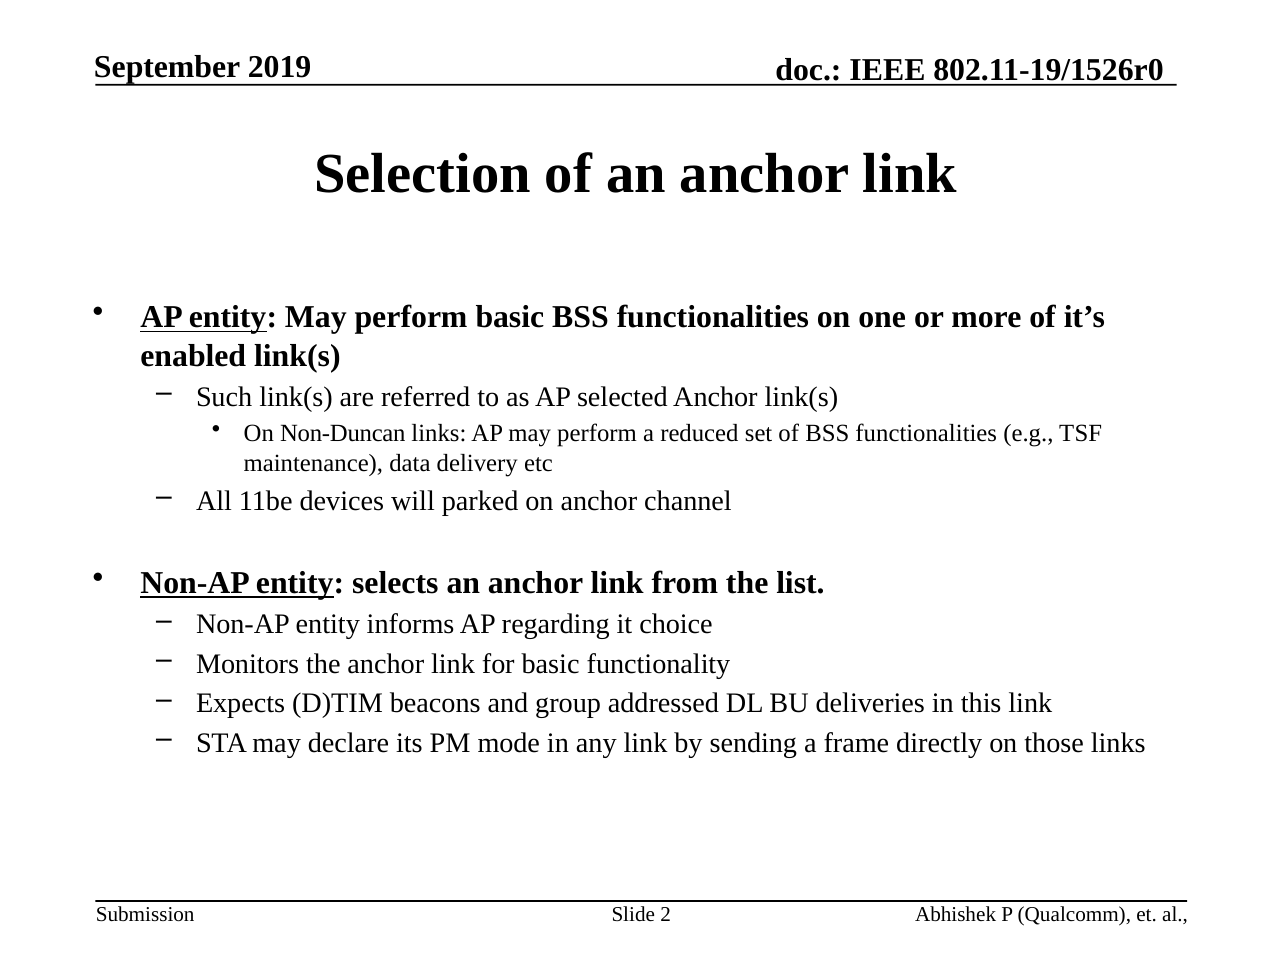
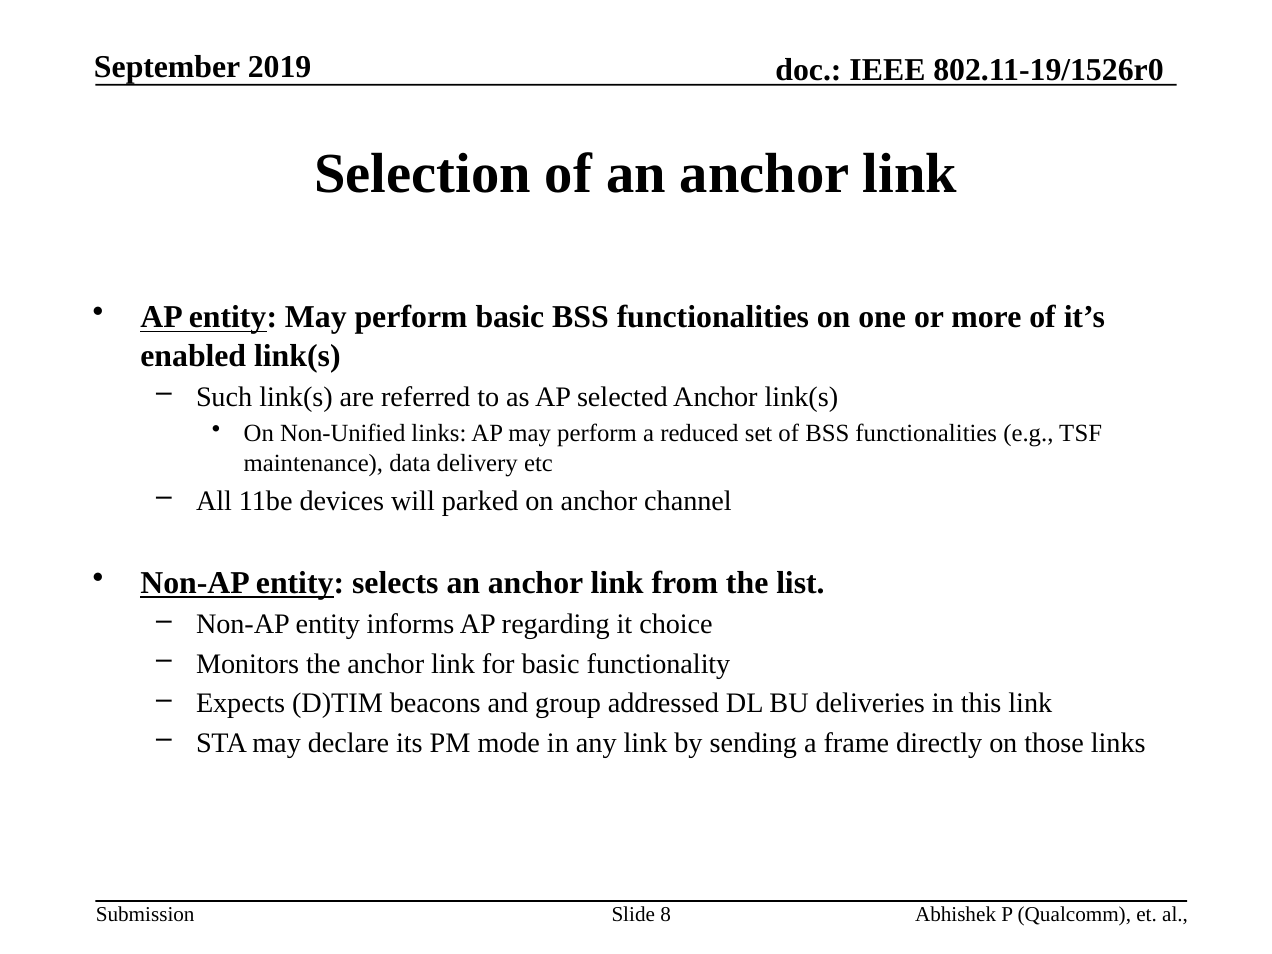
Non-Duncan: Non-Duncan -> Non-Unified
2: 2 -> 8
